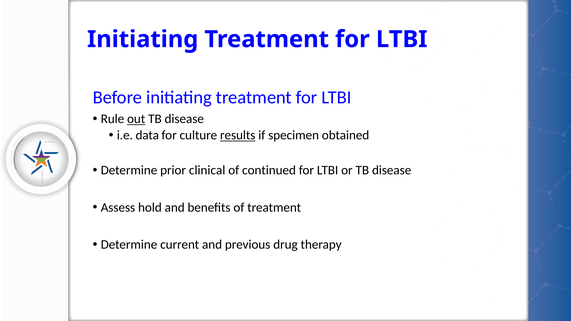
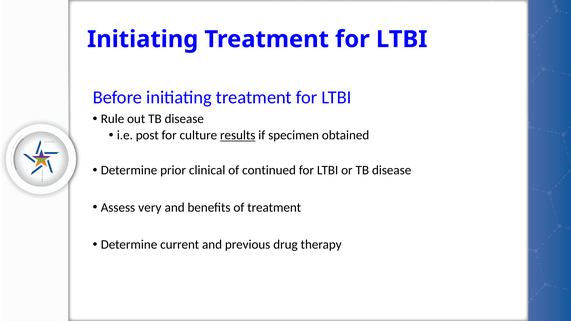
out underline: present -> none
data: data -> post
hold: hold -> very
